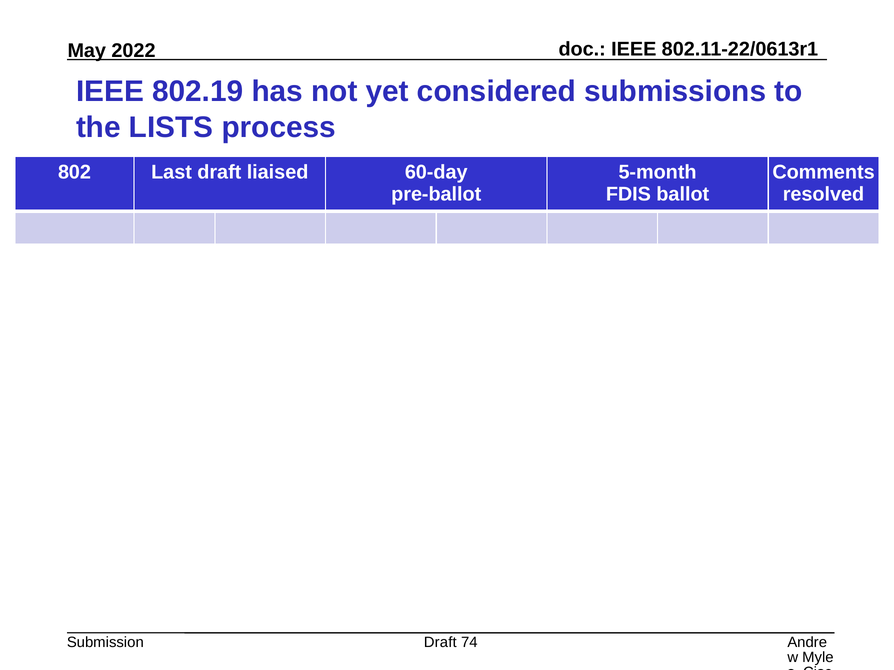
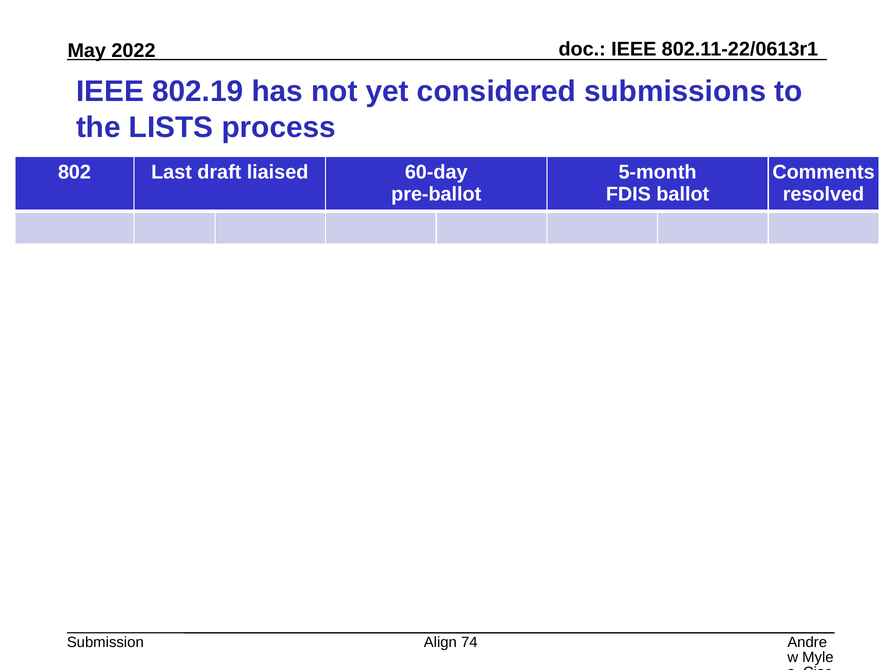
Draft at (440, 643): Draft -> Align
